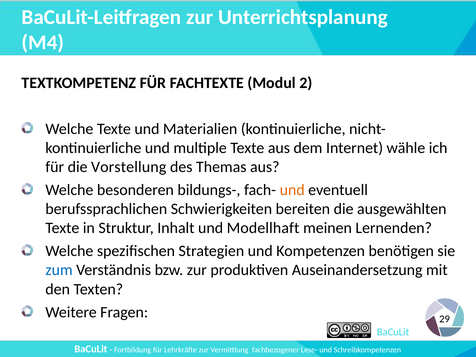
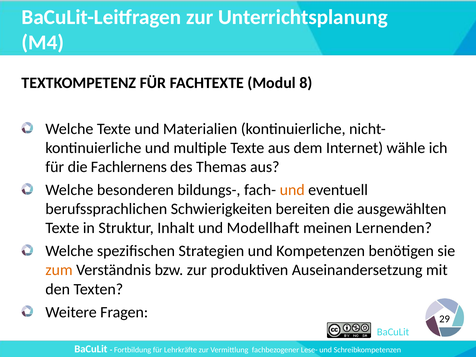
2: 2 -> 8
Vorstellung: Vorstellung -> Fachlernens
zum colour: blue -> orange
